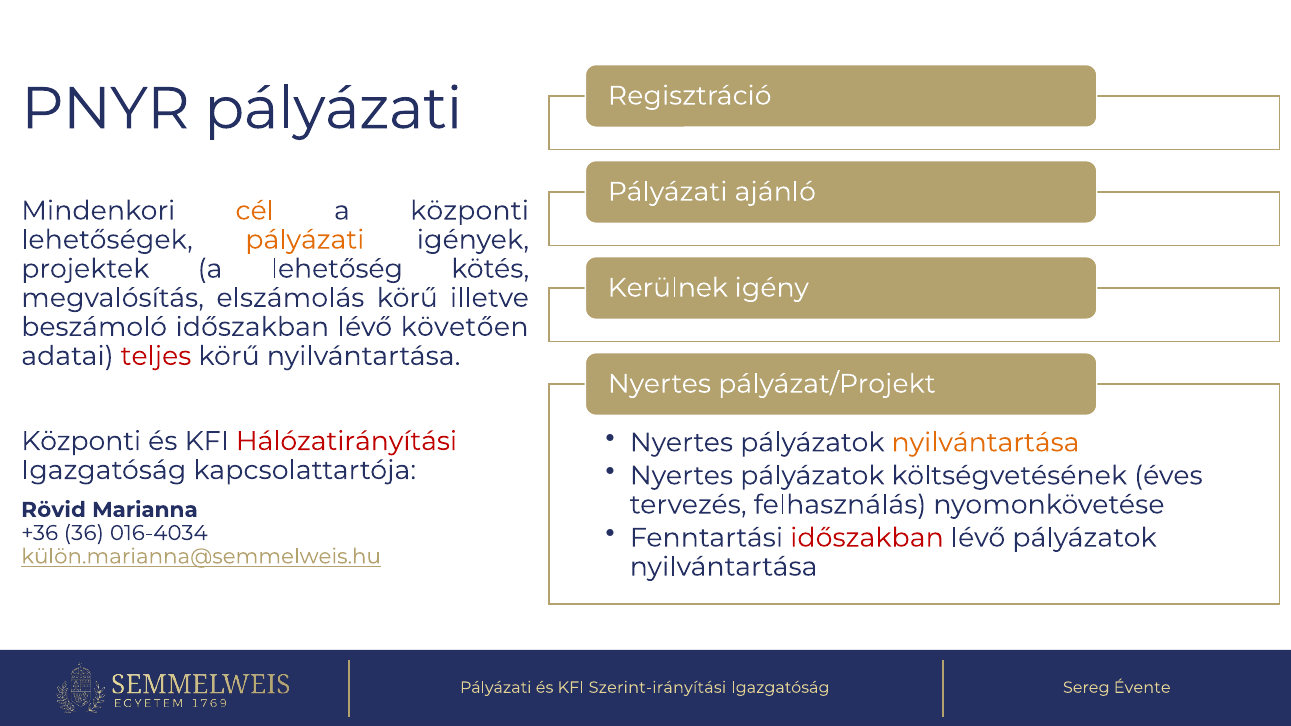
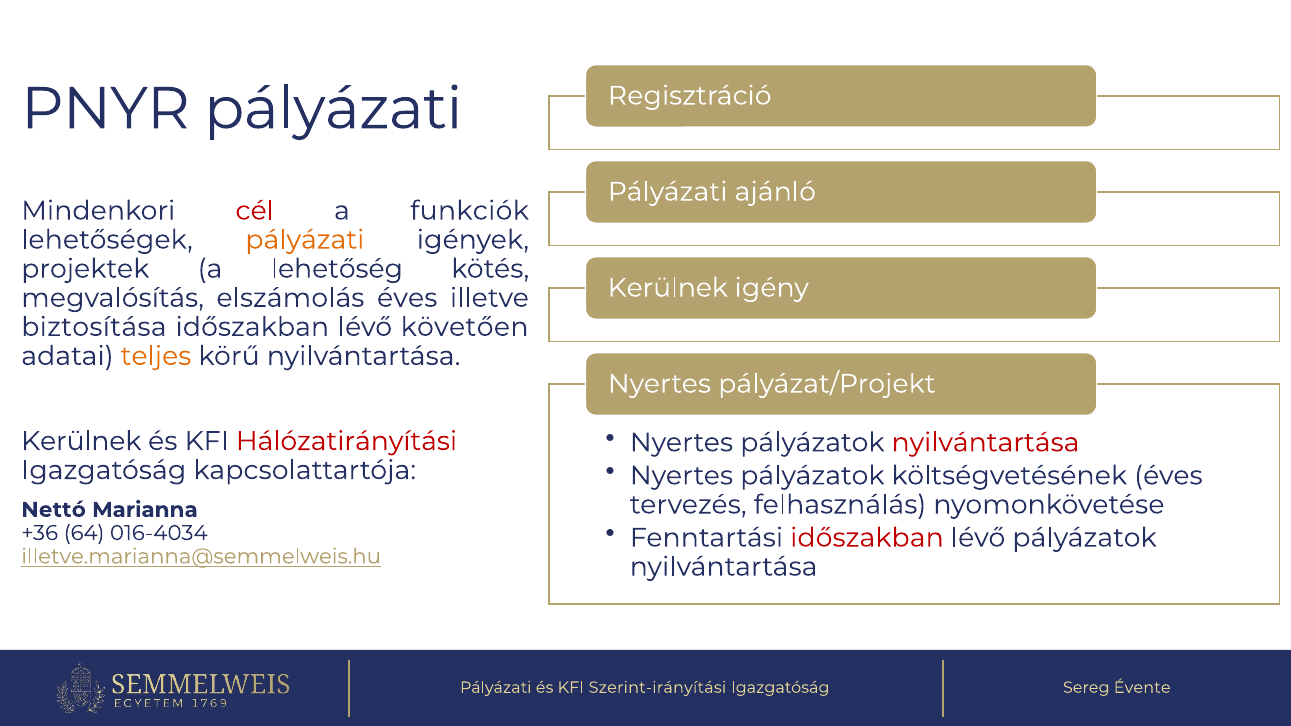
cél colour: orange -> red
a központi: központi -> funkciók
elszámolás körű: körű -> éves
beszámoló: beszámoló -> biztosítása
teljes colour: red -> orange
nyilvántartása at (985, 443) colour: orange -> red
Központi at (81, 441): Központi -> Kerülnek
Rövid: Rövid -> Nettó
36: 36 -> 64
külön.marianna@semmelweis.hu: külön.marianna@semmelweis.hu -> illetve.marianna@semmelweis.hu
